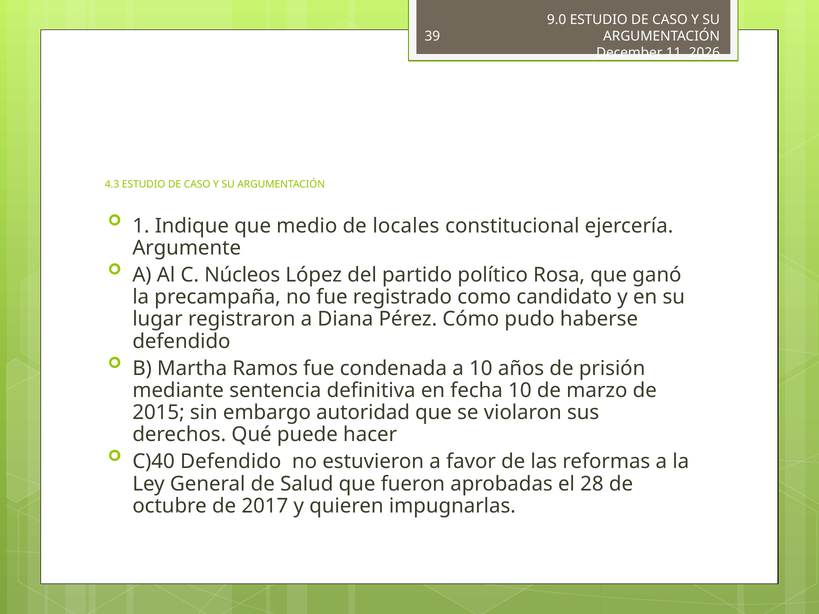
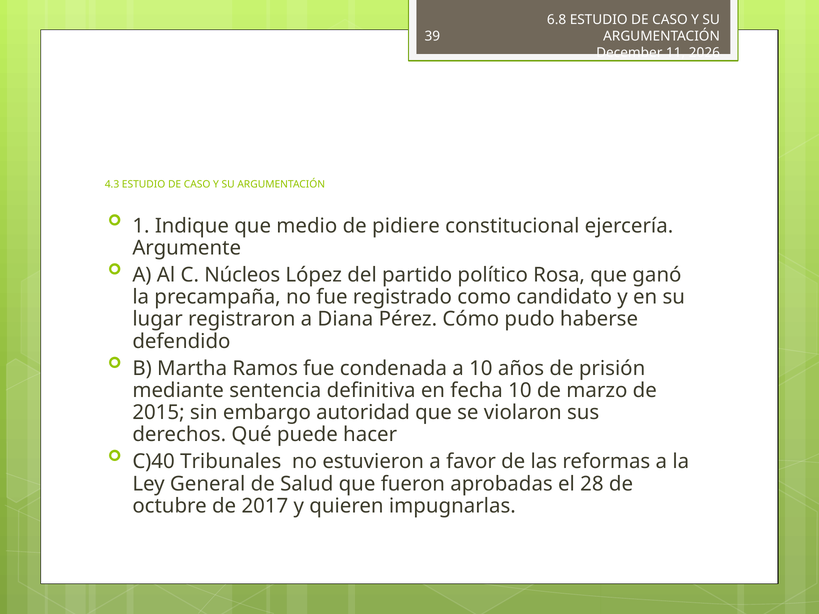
9.0: 9.0 -> 6.8
locales: locales -> pidiere
C)40 Defendido: Defendido -> Tribunales
